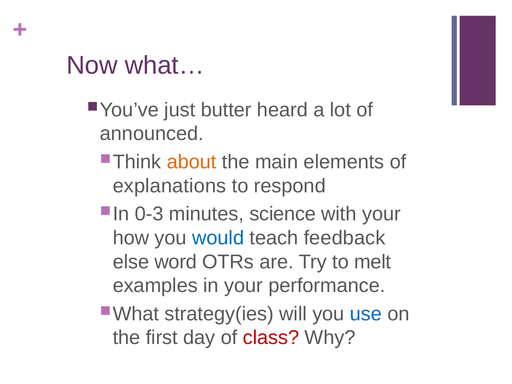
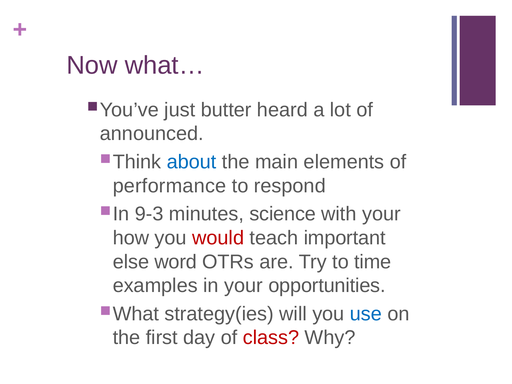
about colour: orange -> blue
explanations: explanations -> performance
0-3: 0-3 -> 9-3
would colour: blue -> red
feedback: feedback -> important
melt: melt -> time
performance: performance -> opportunities
